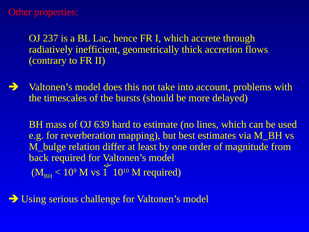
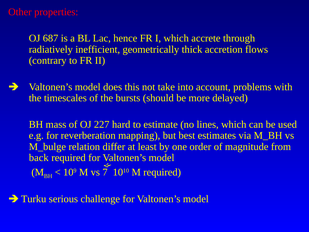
237: 237 -> 687
639: 639 -> 227
1: 1 -> 7
Using: Using -> Turku
